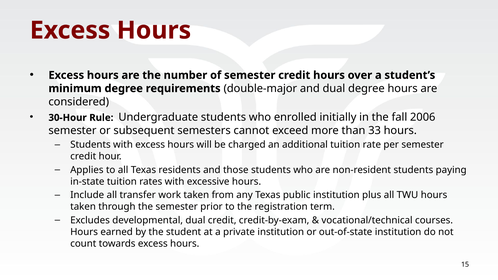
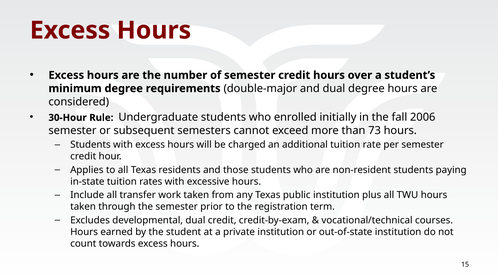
33: 33 -> 73
